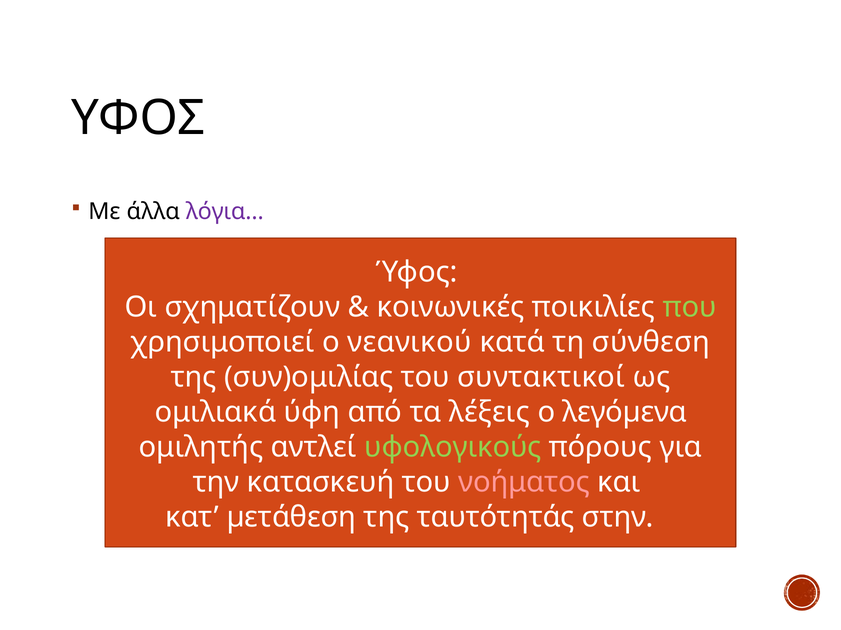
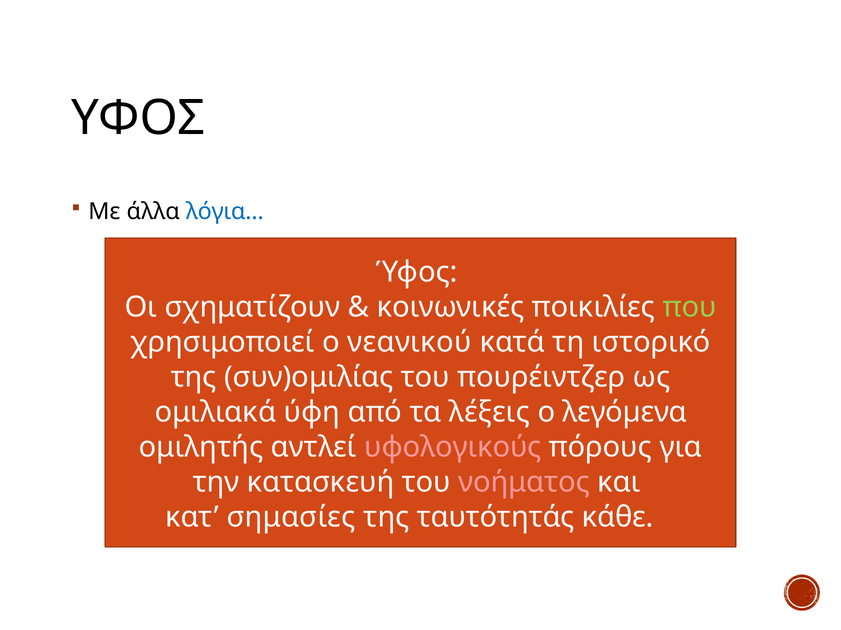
λόγια… colour: purple -> blue
σύνθεση: σύνθεση -> ιστορικό
συντακτικοί: συντακτικοί -> πουρέιντζερ
υφολογικούς colour: light green -> pink
µετάθεση: µετάθεση -> σημασίες
στην: στην -> κάθε
